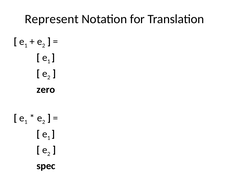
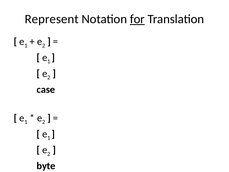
for underline: none -> present
zero: zero -> case
spec: spec -> byte
